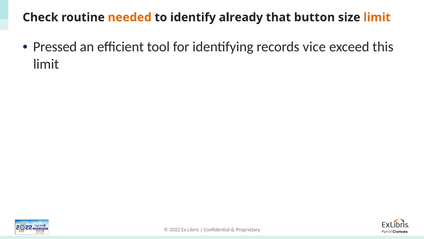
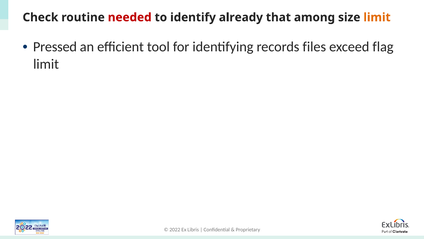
needed colour: orange -> red
button: button -> among
vice: vice -> files
this: this -> flag
